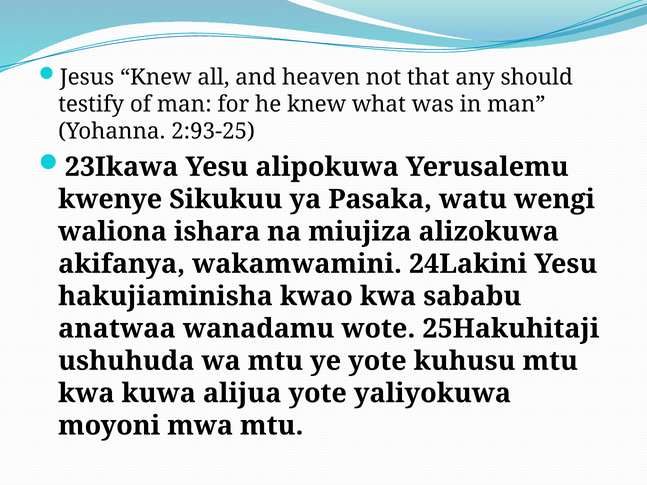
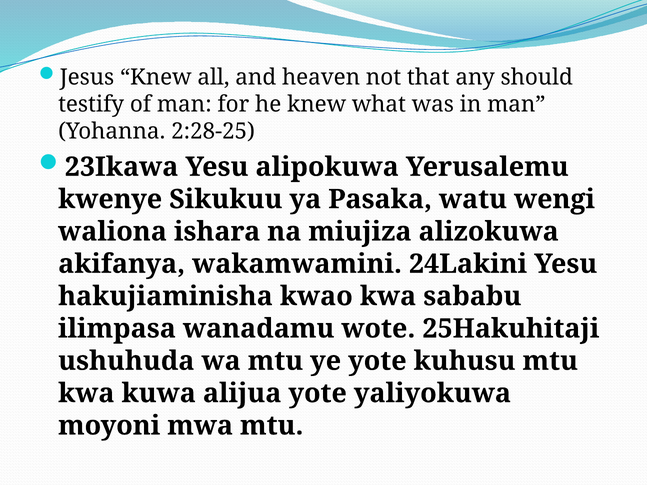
2:93-25: 2:93-25 -> 2:28-25
anatwaa: anatwaa -> ilimpasa
